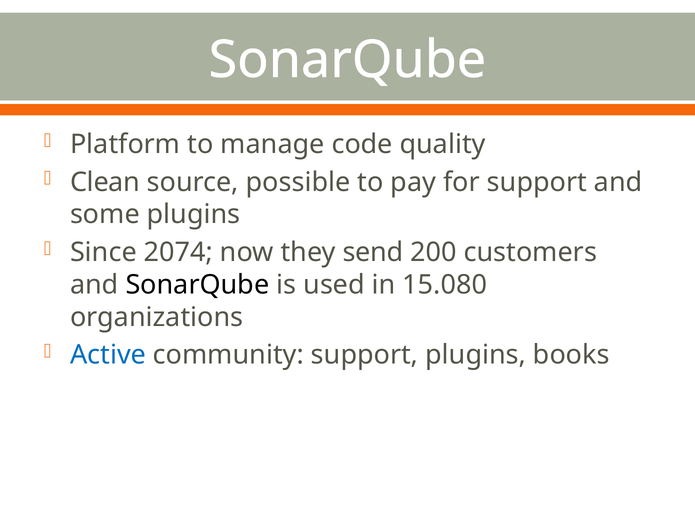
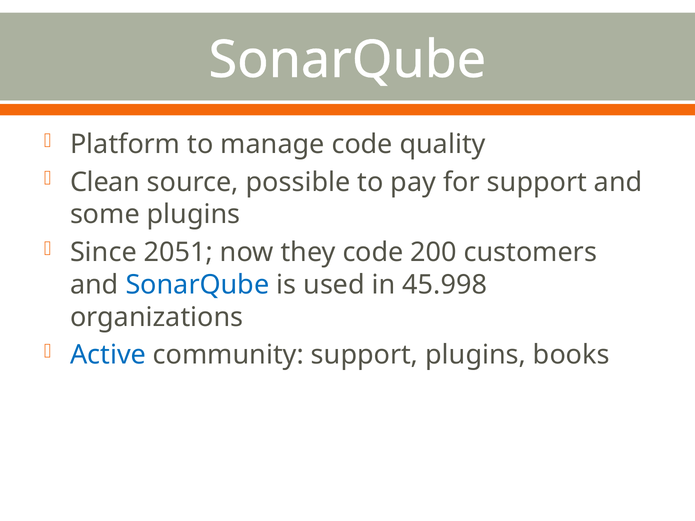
2074: 2074 -> 2051
they send: send -> code
SonarQube at (197, 285) colour: black -> blue
15.080: 15.080 -> 45.998
